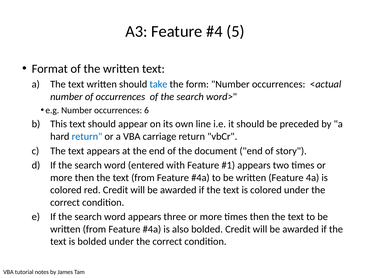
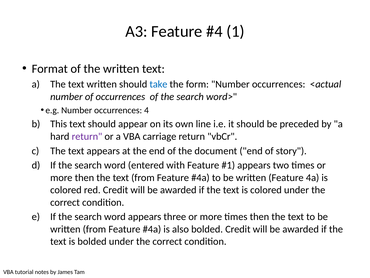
5: 5 -> 1
6: 6 -> 4
return at (87, 136) colour: blue -> purple
